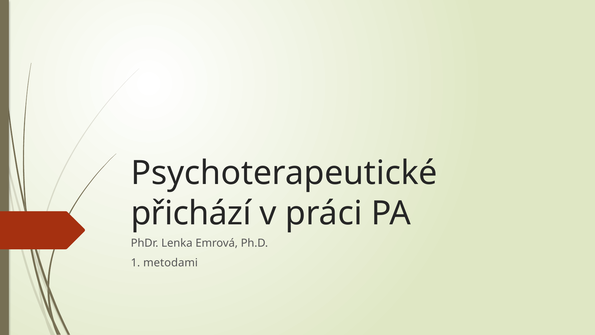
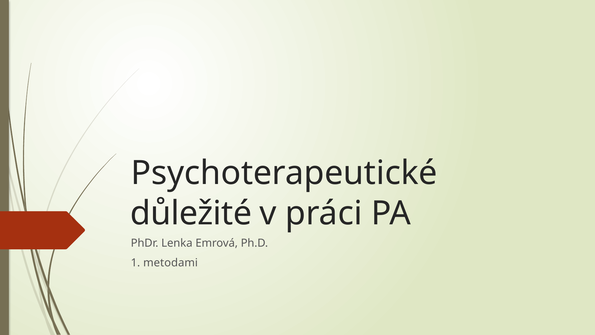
přichází: přichází -> důležité
